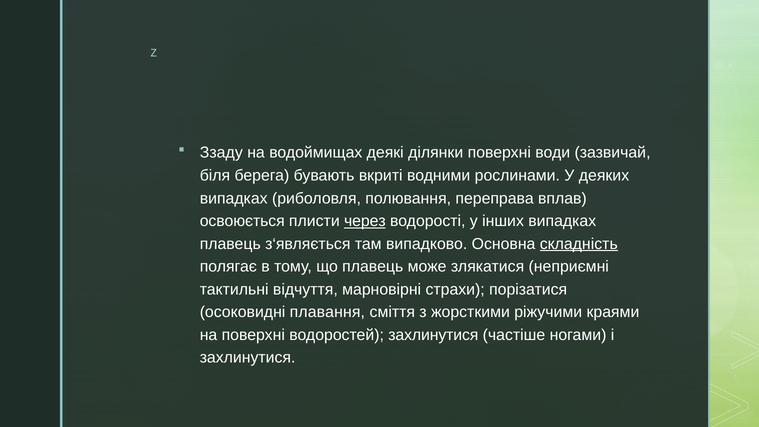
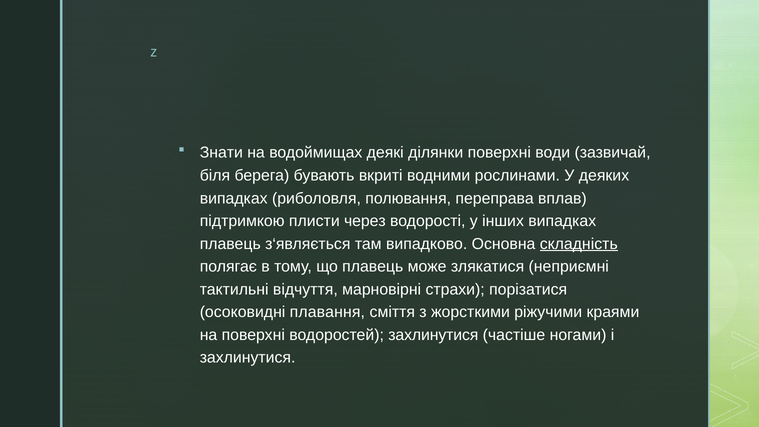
Ззаду: Ззаду -> Знати
освоюється: освоюється -> підтримкою
через underline: present -> none
